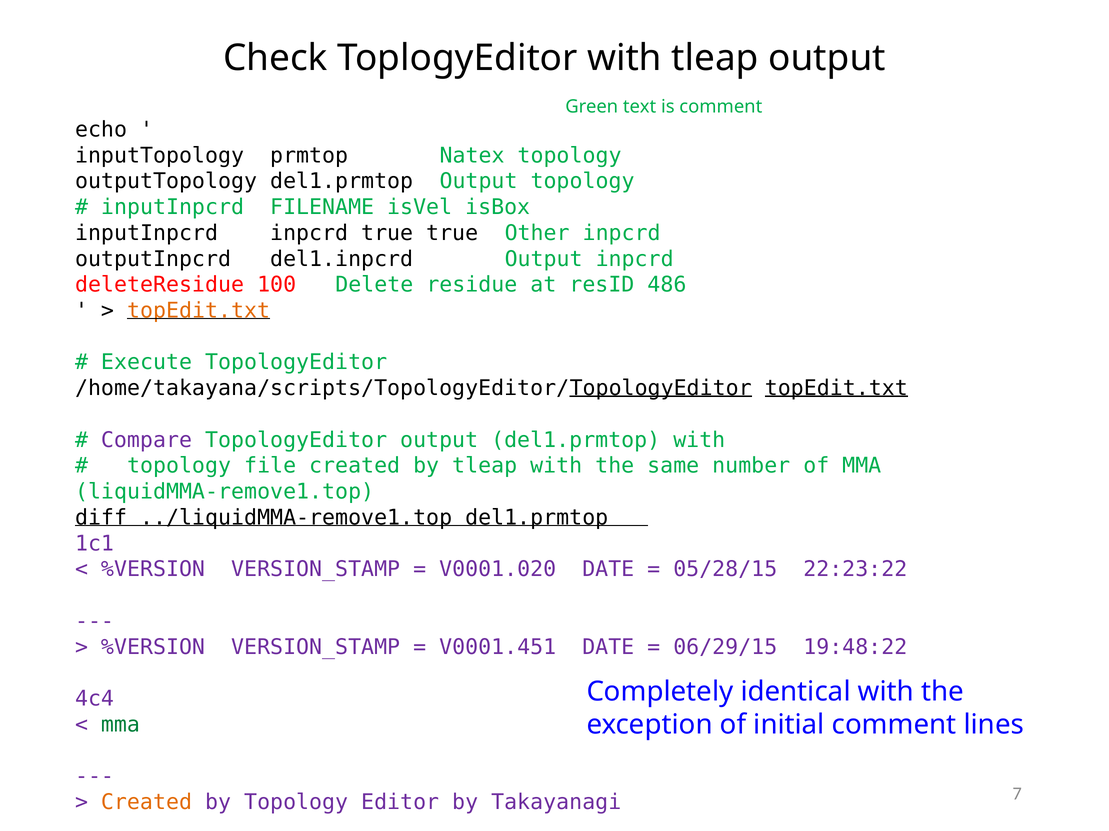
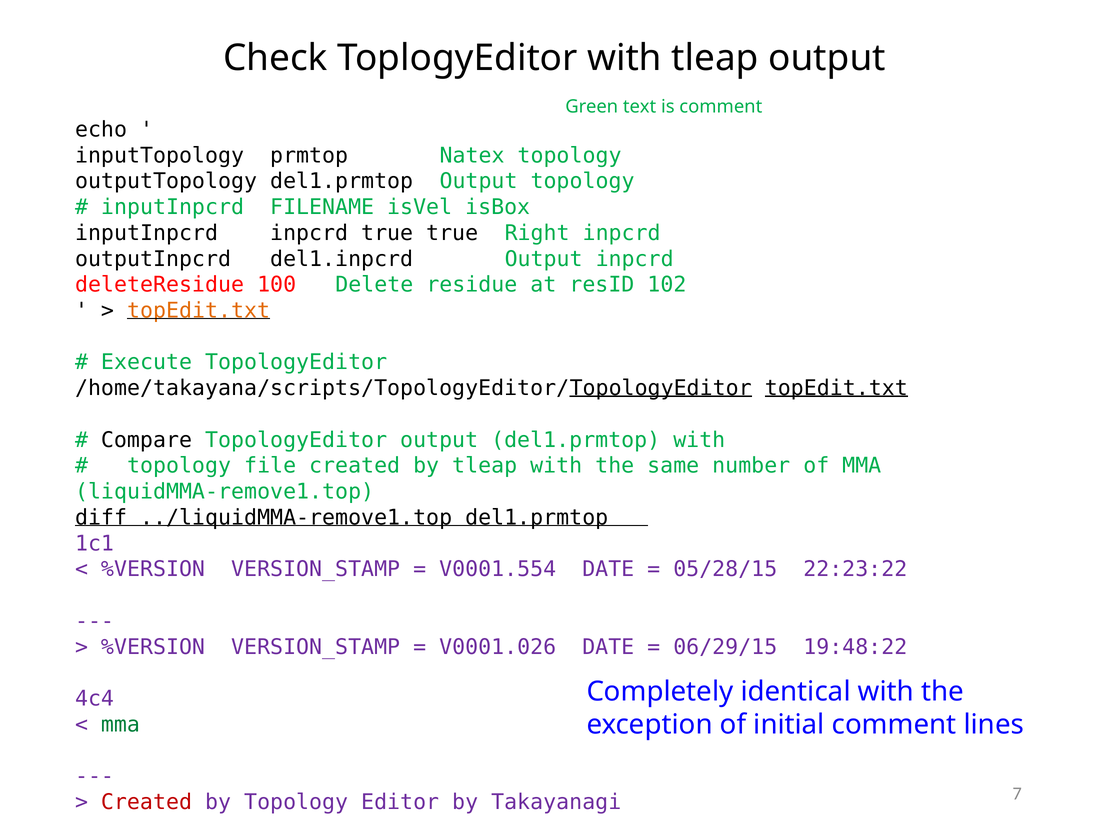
Other: Other -> Right
486: 486 -> 102
Compare colour: purple -> black
V0001.020: V0001.020 -> V0001.554
V0001.451: V0001.451 -> V0001.026
Created at (146, 803) colour: orange -> red
